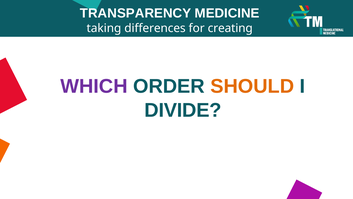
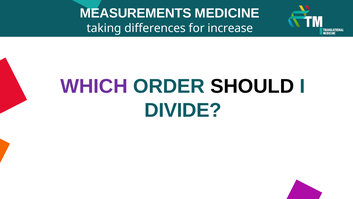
TRANSPARENCY: TRANSPARENCY -> MEASUREMENTS
creating: creating -> increase
SHOULD colour: orange -> black
